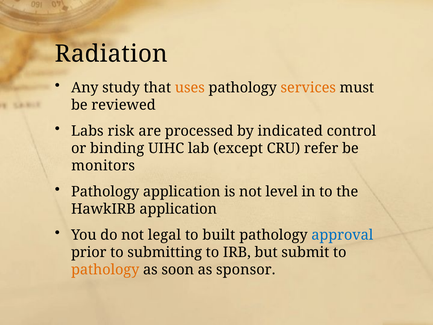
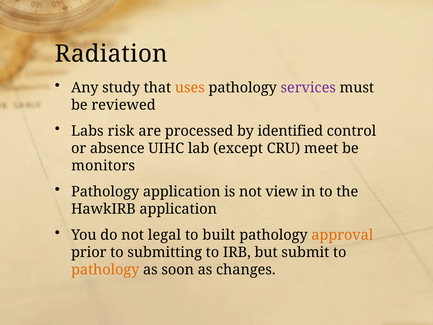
services colour: orange -> purple
indicated: indicated -> identified
binding: binding -> absence
refer: refer -> meet
level: level -> view
approval colour: blue -> orange
sponsor: sponsor -> changes
